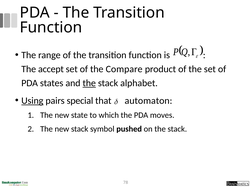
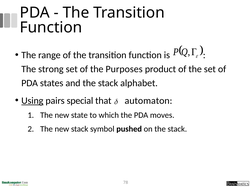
accept: accept -> strong
Compare: Compare -> Purposes
the at (89, 83) underline: present -> none
